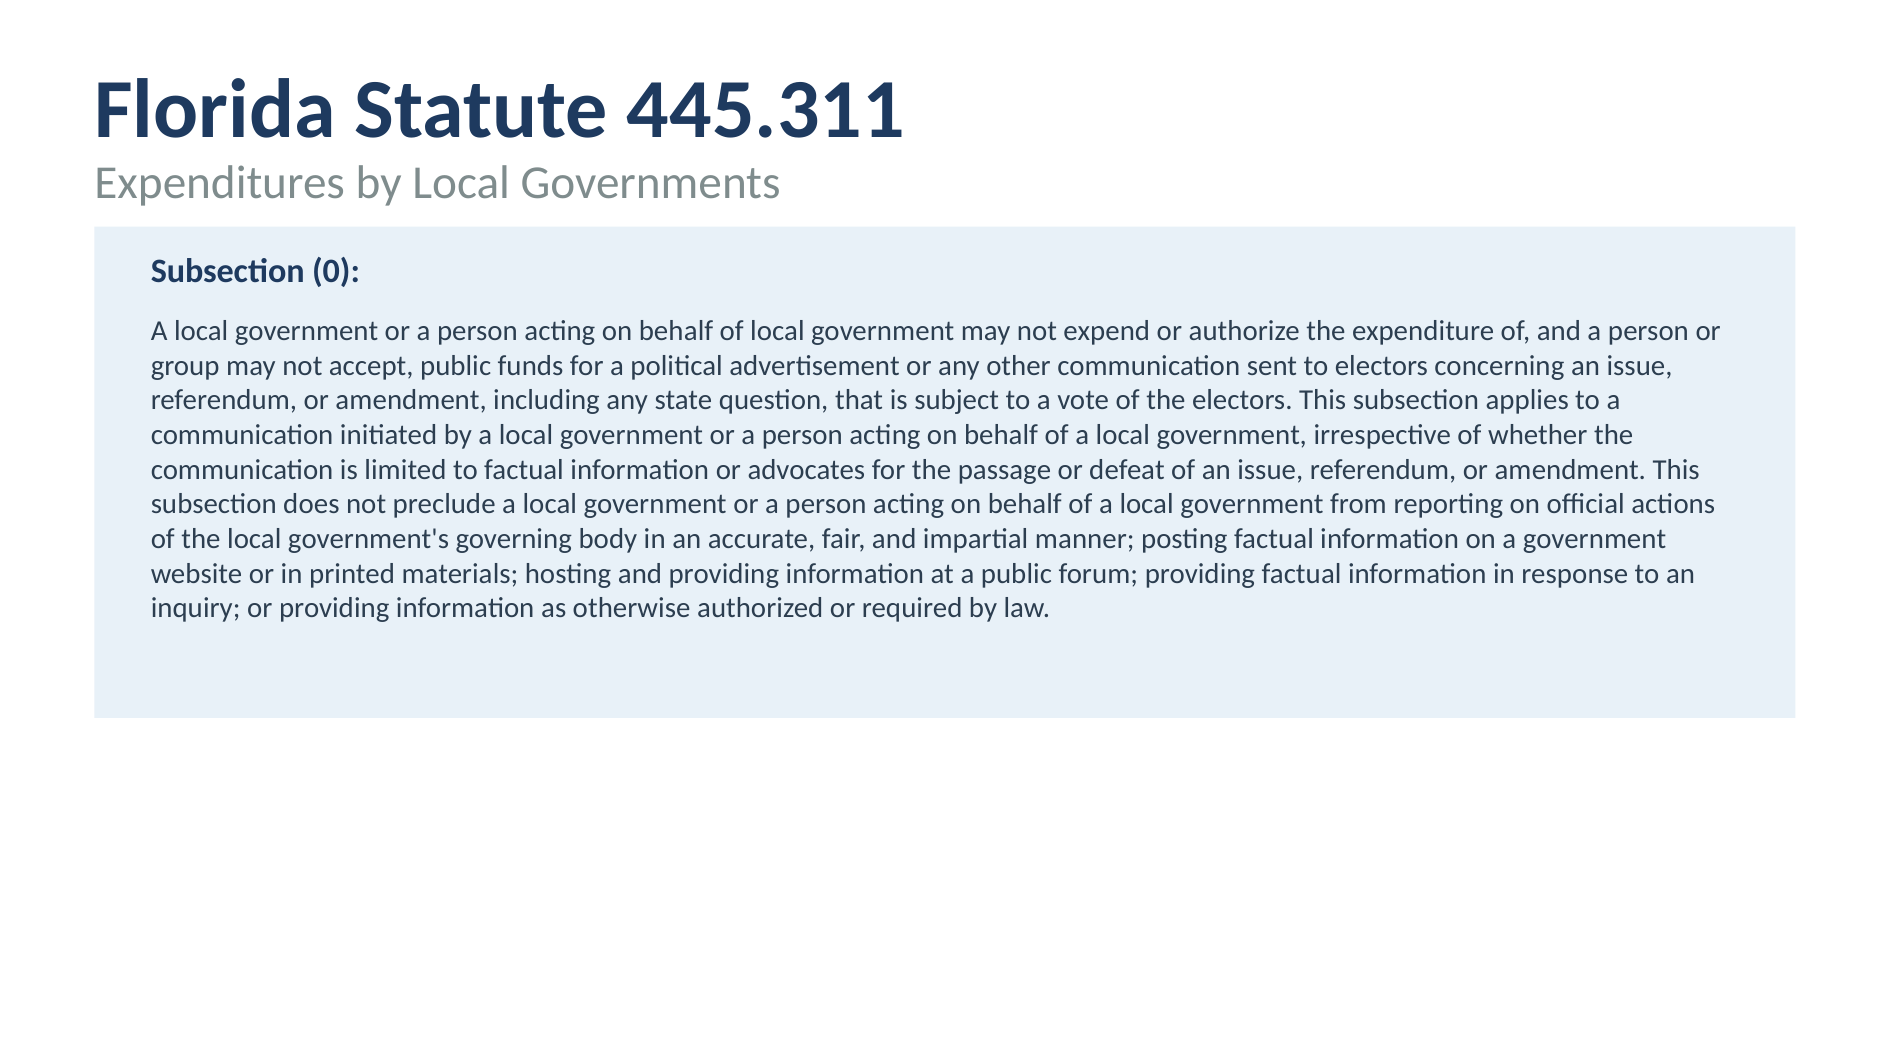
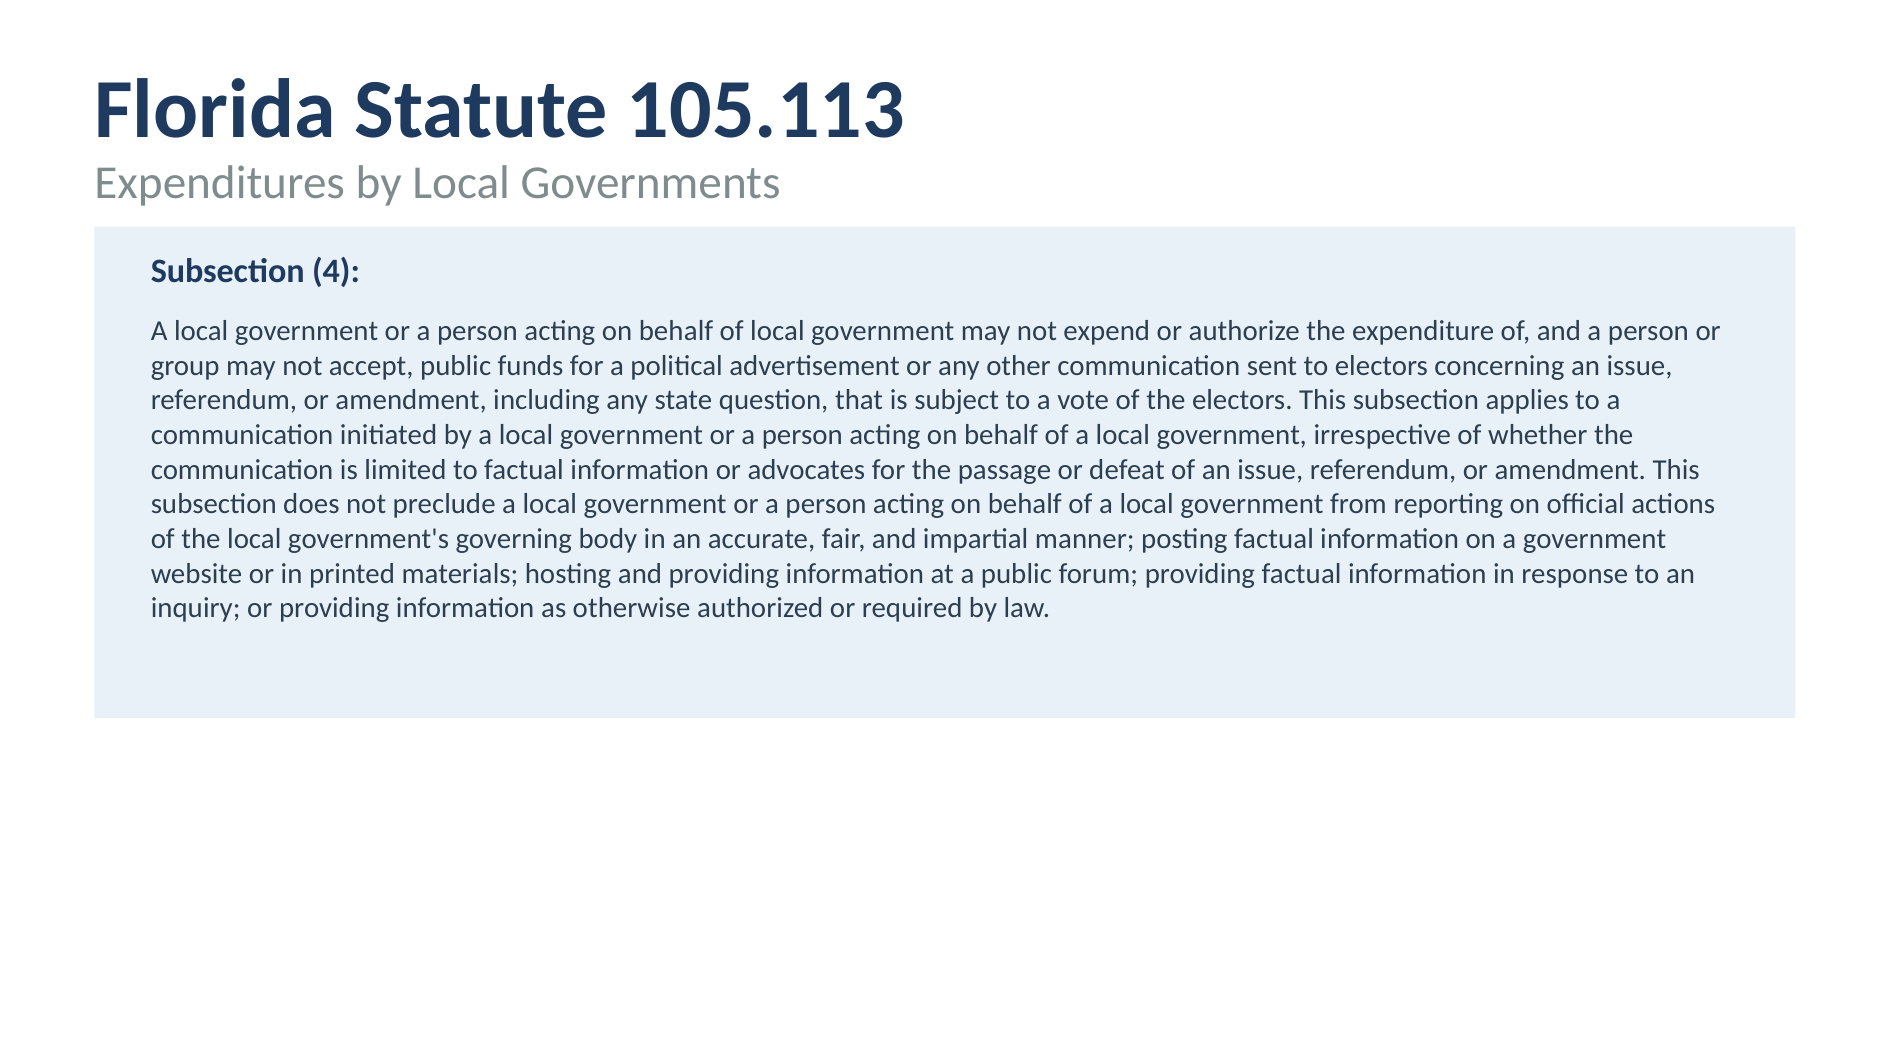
445.311: 445.311 -> 105.113
0: 0 -> 4
